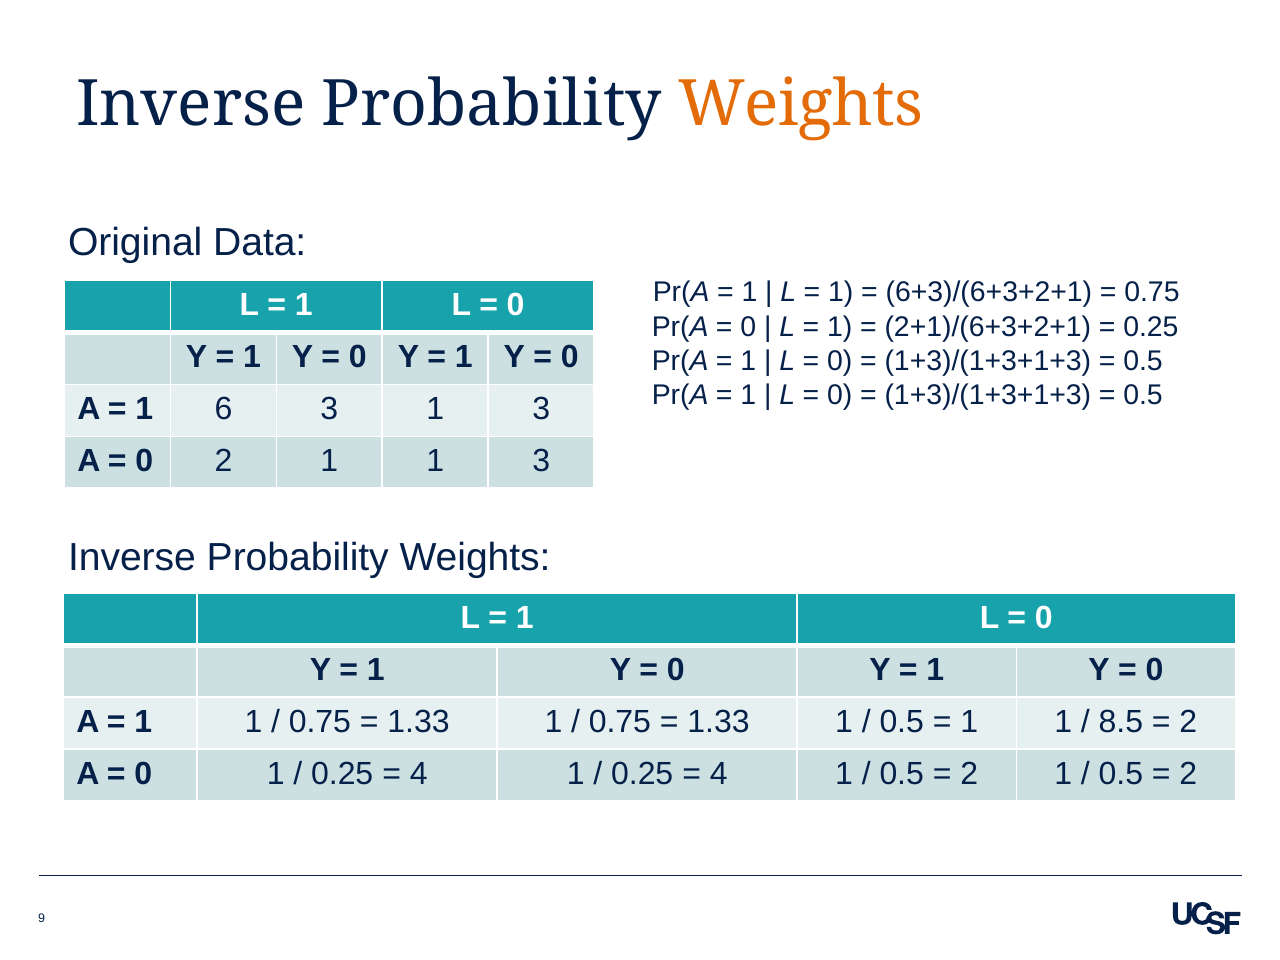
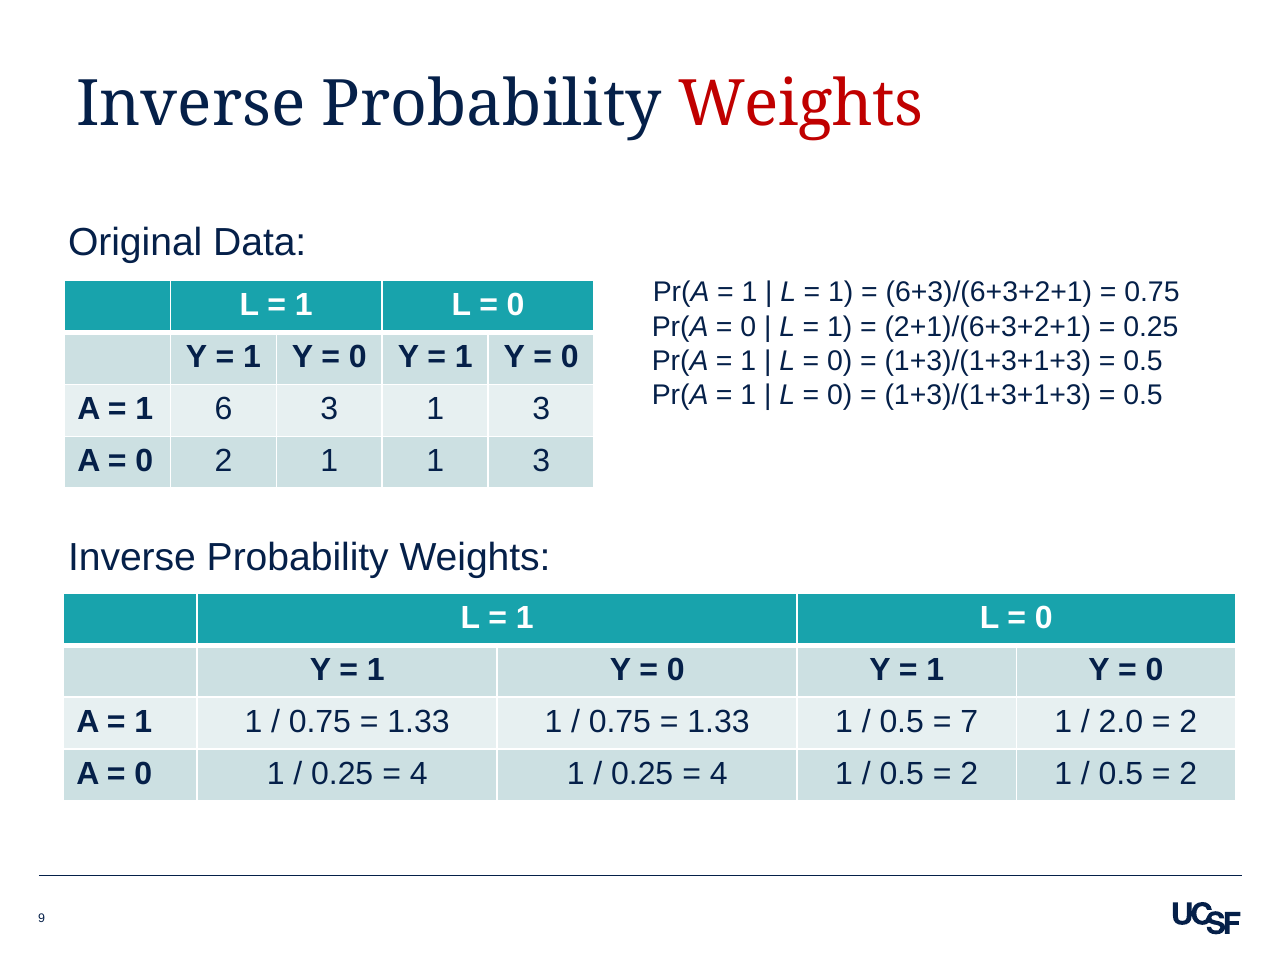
Weights at (801, 104) colour: orange -> red
1 at (969, 722): 1 -> 7
8.5: 8.5 -> 2.0
